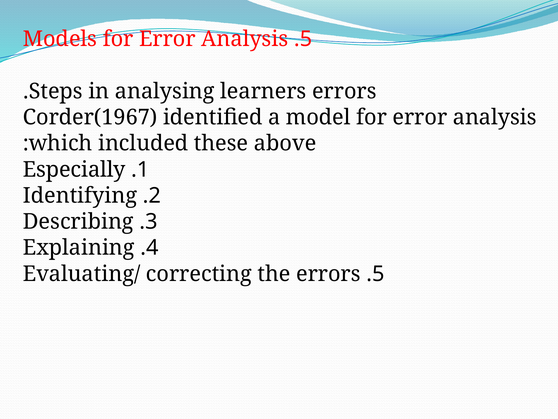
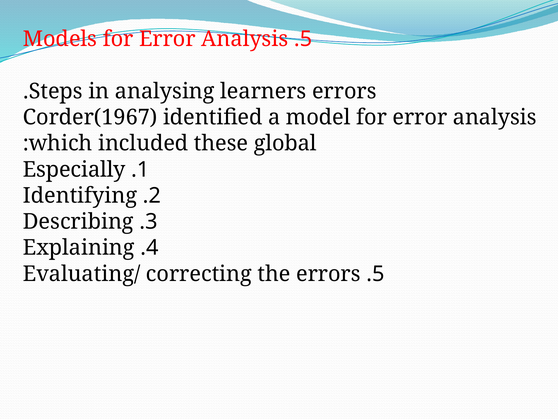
above: above -> global
